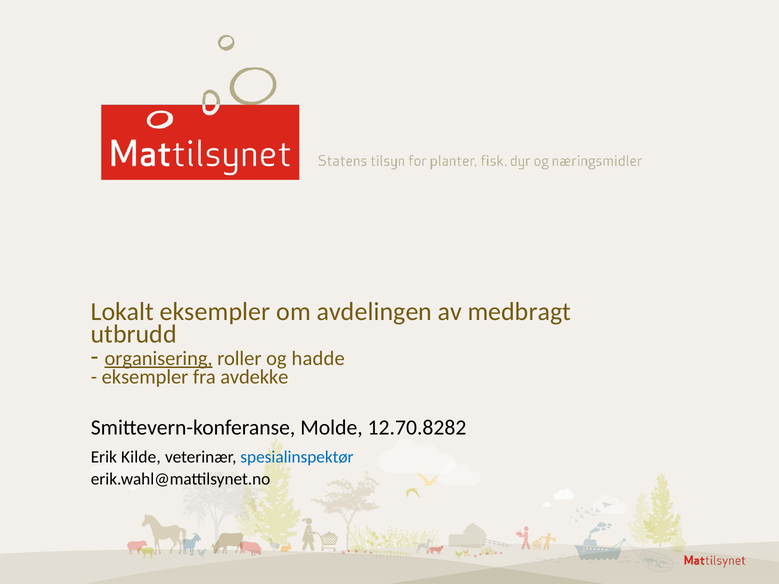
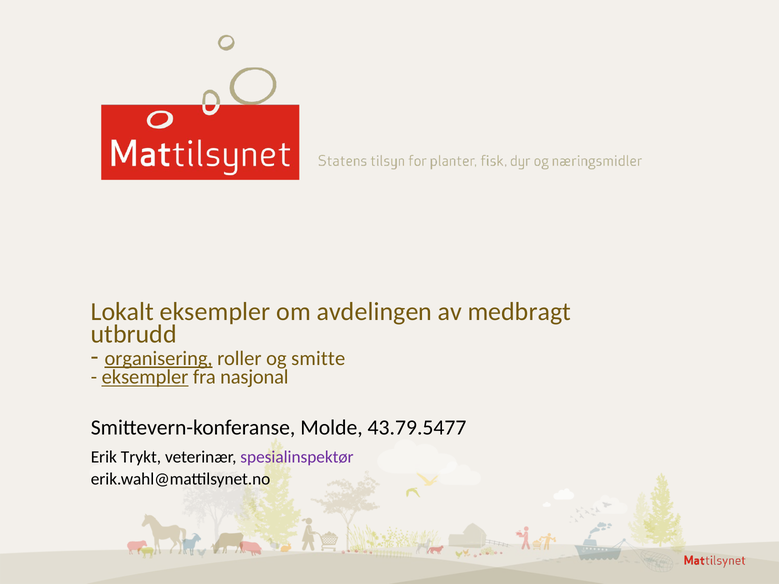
hadde: hadde -> smitte
eksempler at (145, 377) underline: none -> present
avdekke: avdekke -> nasjonal
12.70.8282: 12.70.8282 -> 43.79.5477
Kilde: Kilde -> Trykt
spesialinspektør colour: blue -> purple
